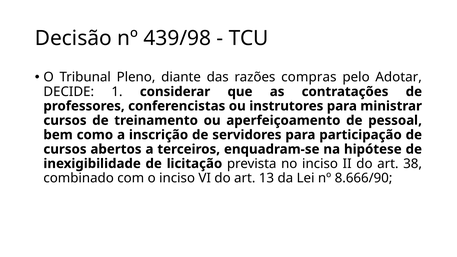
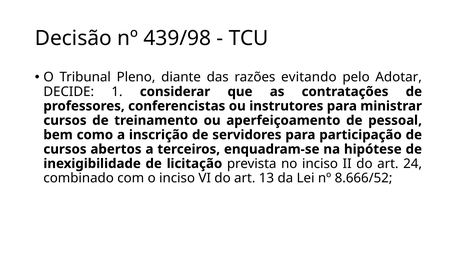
compras: compras -> evitando
38: 38 -> 24
8.666/90: 8.666/90 -> 8.666/52
